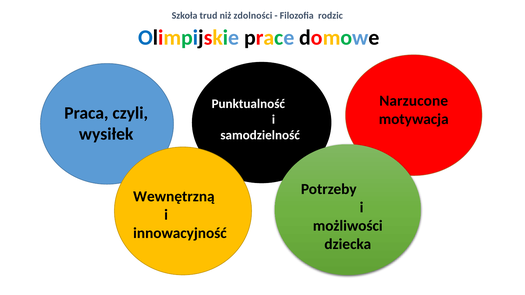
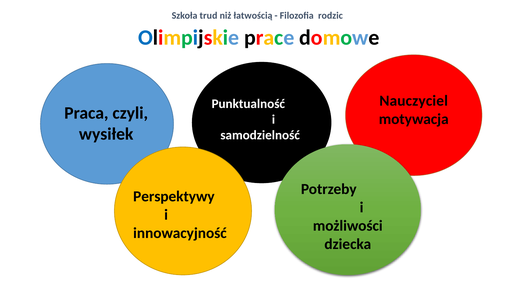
zdolności: zdolności -> łatwością
Narzucone: Narzucone -> Nauczyciel
Wewnętrzną: Wewnętrzną -> Perspektywy
